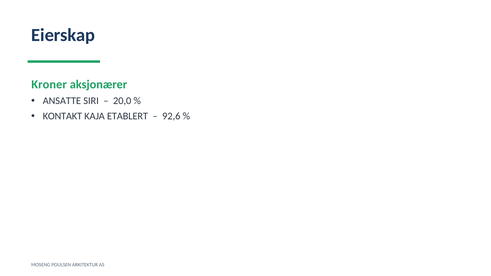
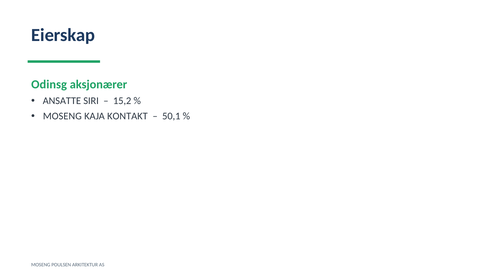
Kroner: Kroner -> Odinsg
20,0: 20,0 -> 15,2
KONTAKT at (62, 116): KONTAKT -> MOSENG
ETABLERT: ETABLERT -> KONTAKT
92,6: 92,6 -> 50,1
